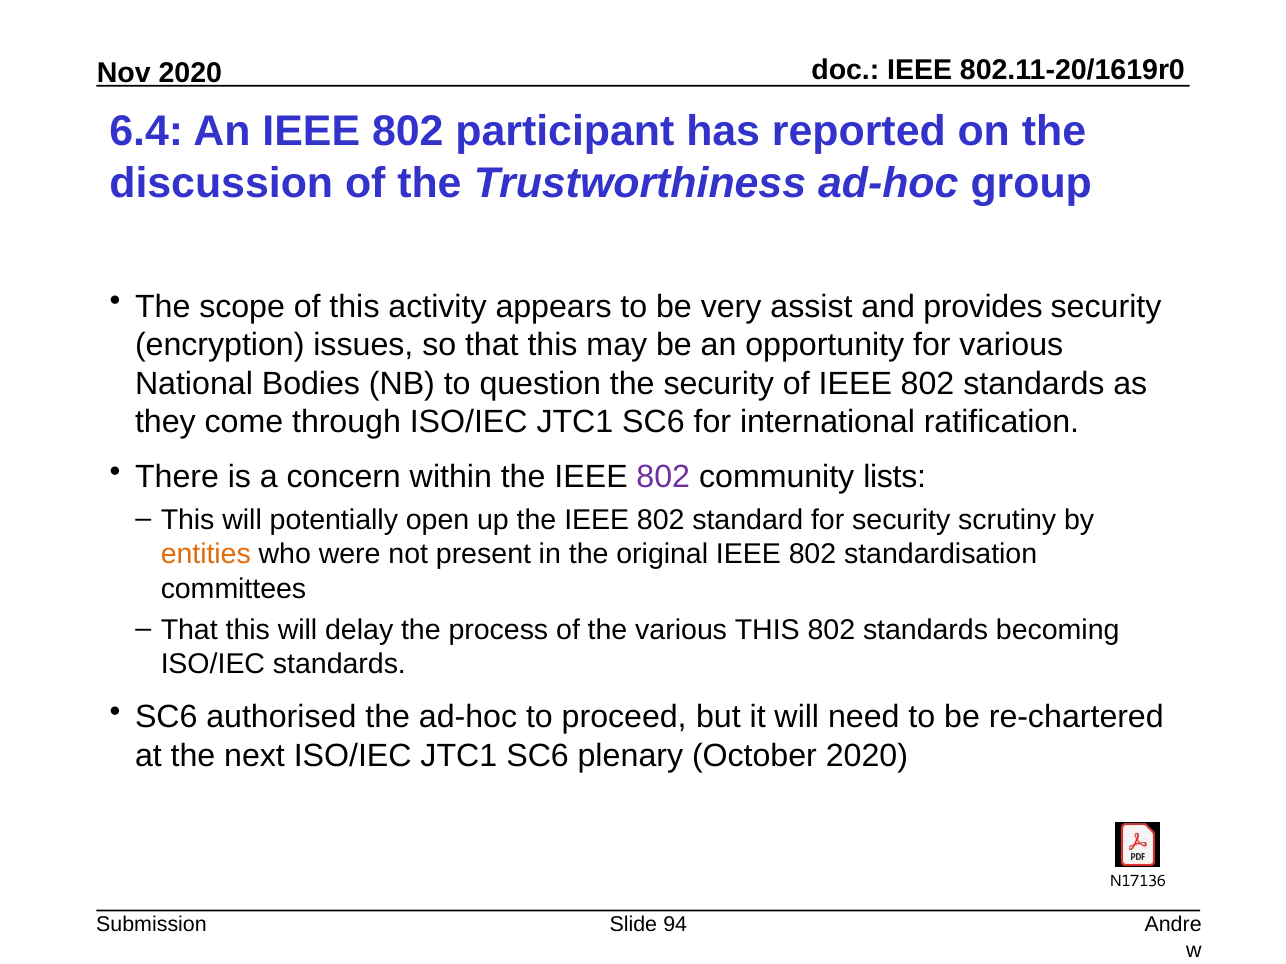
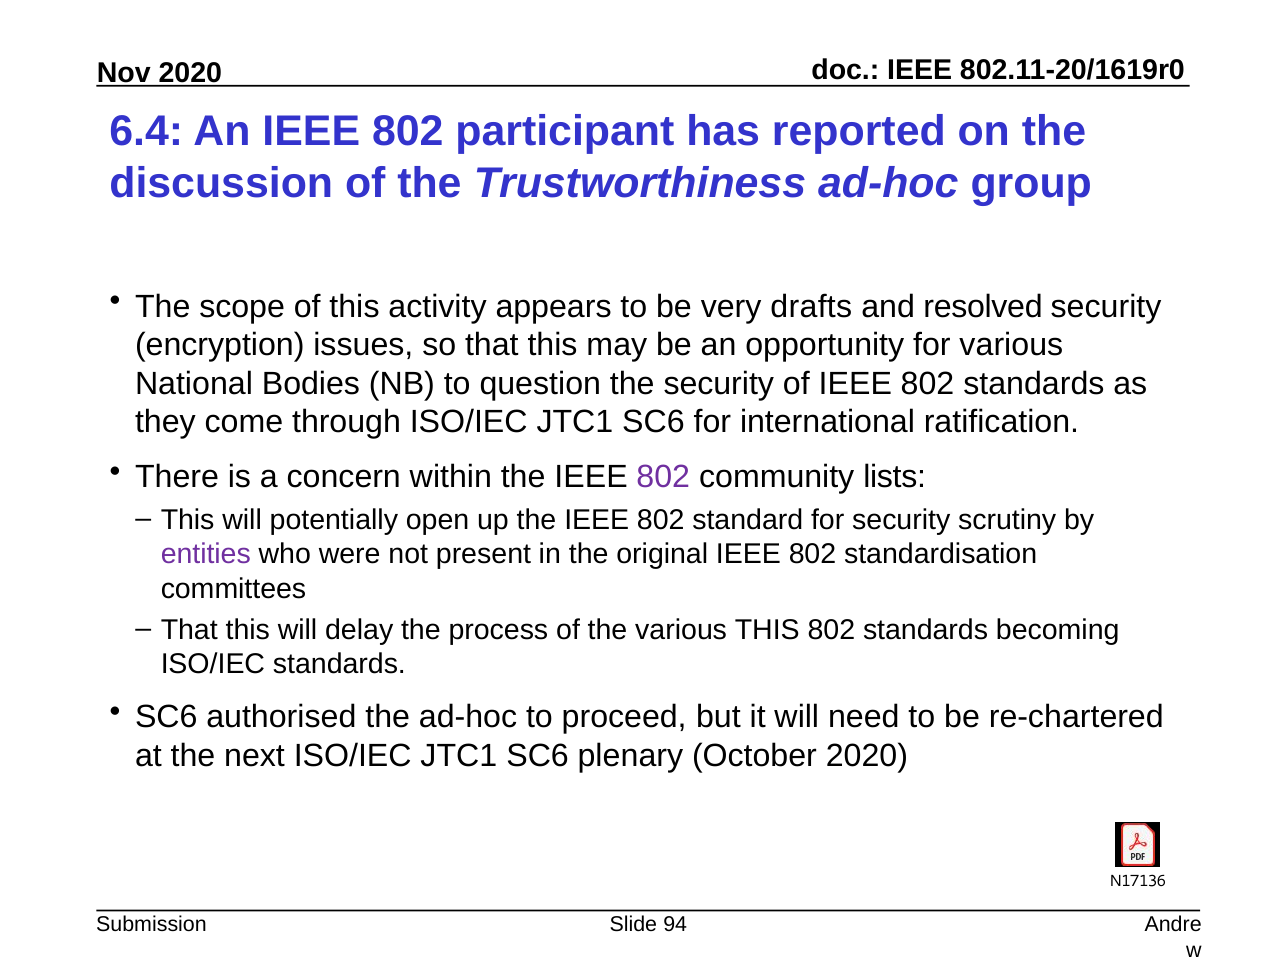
assist: assist -> drafts
provides: provides -> resolved
entities colour: orange -> purple
